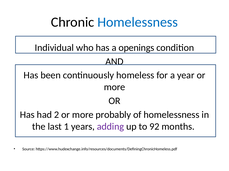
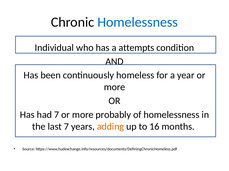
openings: openings -> attempts
had 2: 2 -> 7
last 1: 1 -> 7
adding colour: purple -> orange
92: 92 -> 16
